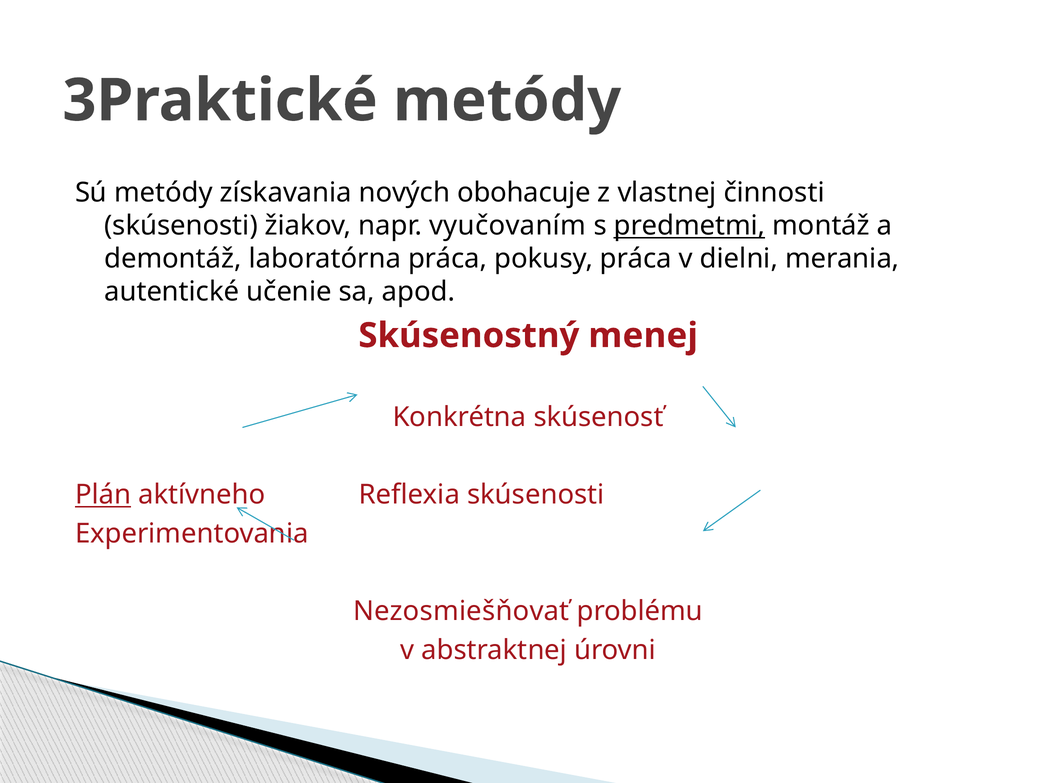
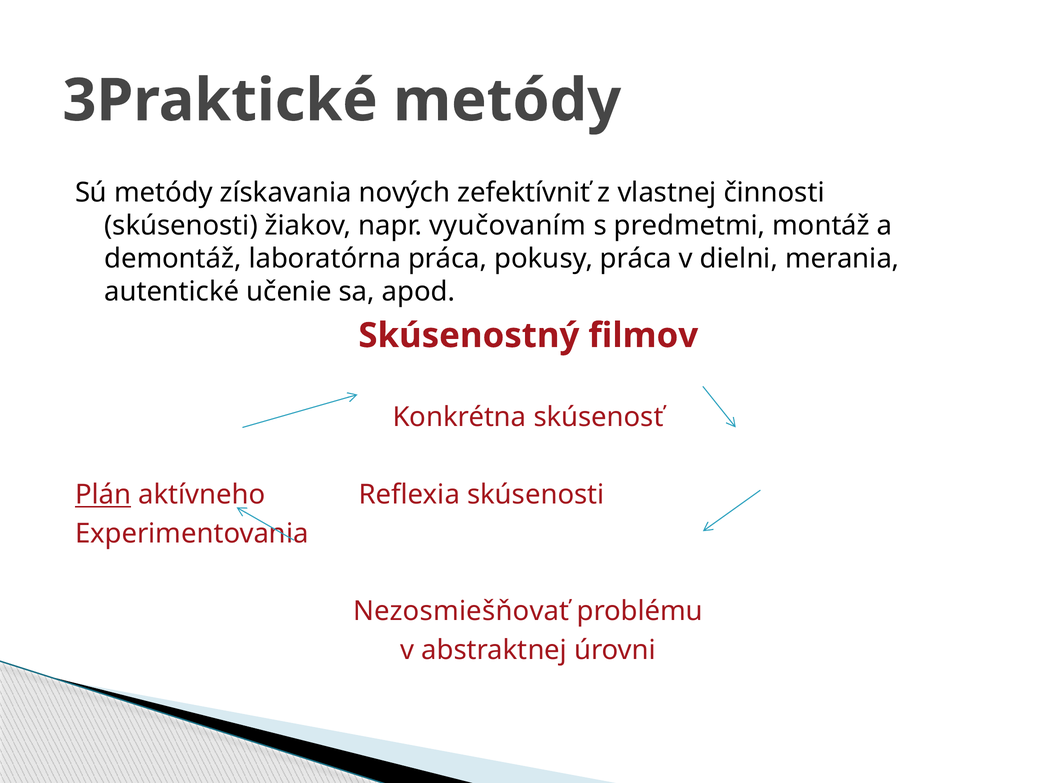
obohacuje: obohacuje -> zefektívniť
predmetmi underline: present -> none
menej: menej -> filmov
